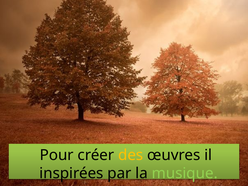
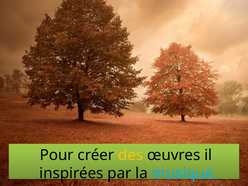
musique colour: light green -> light blue
